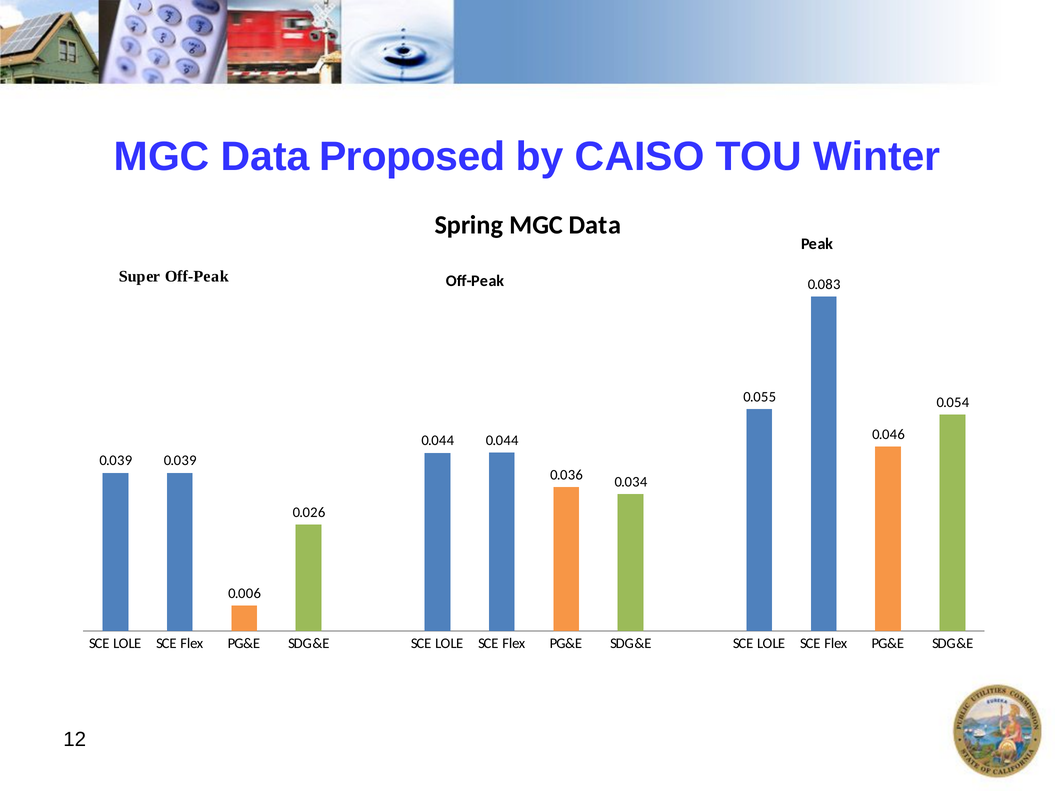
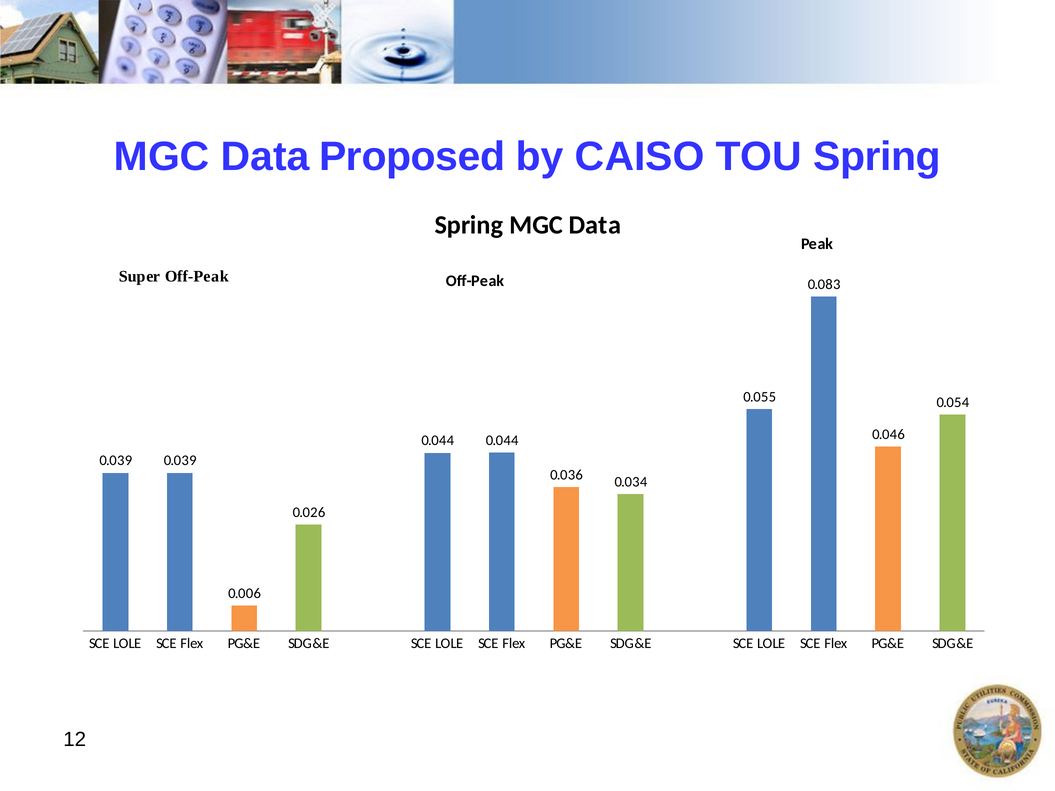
TOU Winter: Winter -> Spring
